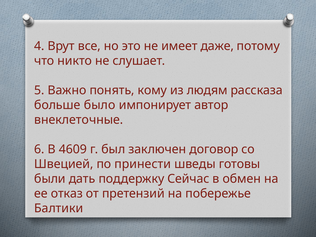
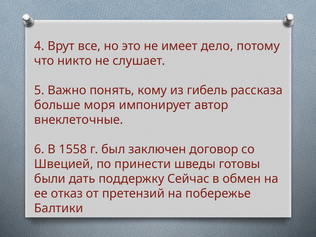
даже: даже -> дело
людям: людям -> гибель
было: было -> моря
4609: 4609 -> 1558
